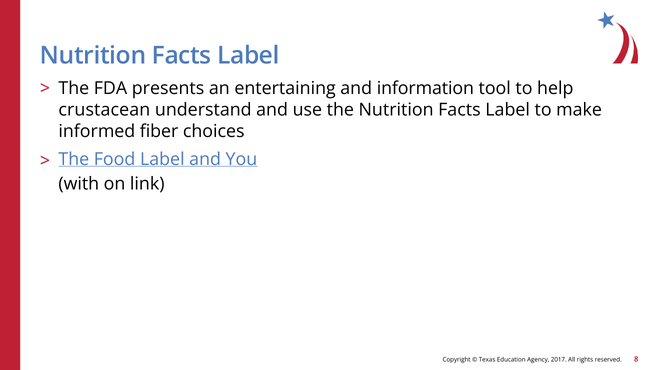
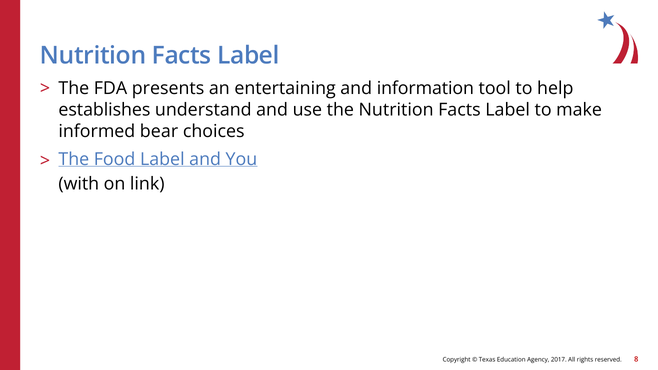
crustacean: crustacean -> establishes
fiber: fiber -> bear
